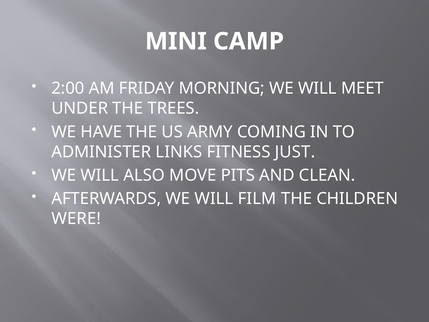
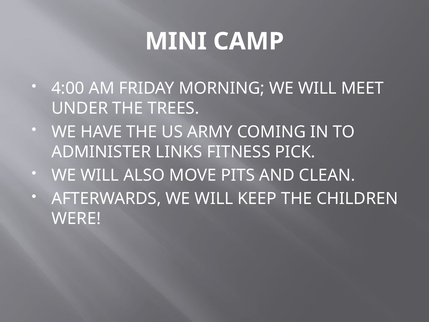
2:00: 2:00 -> 4:00
JUST: JUST -> PICK
FILM: FILM -> KEEP
